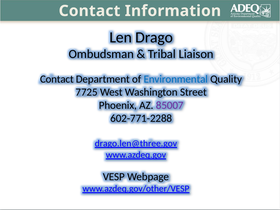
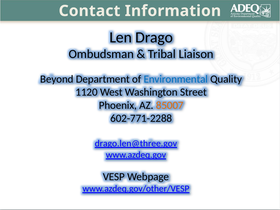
Contact at (57, 79): Contact -> Beyond
7725: 7725 -> 1120
85007 colour: purple -> orange
